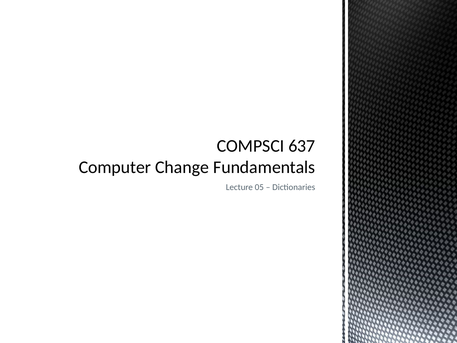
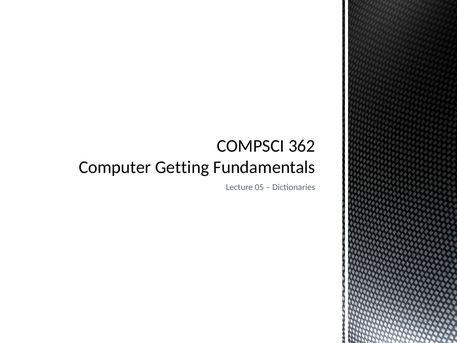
637: 637 -> 362
Change: Change -> Getting
